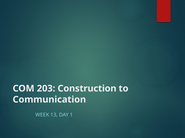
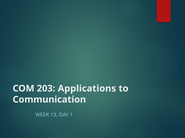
Construction: Construction -> Applications
